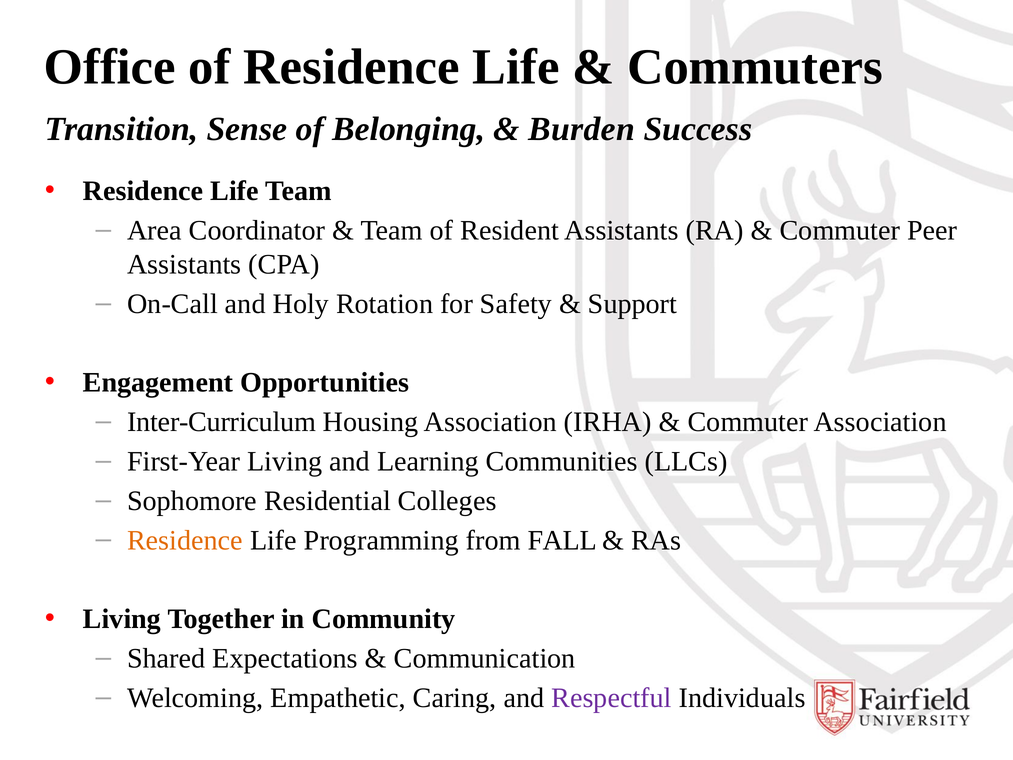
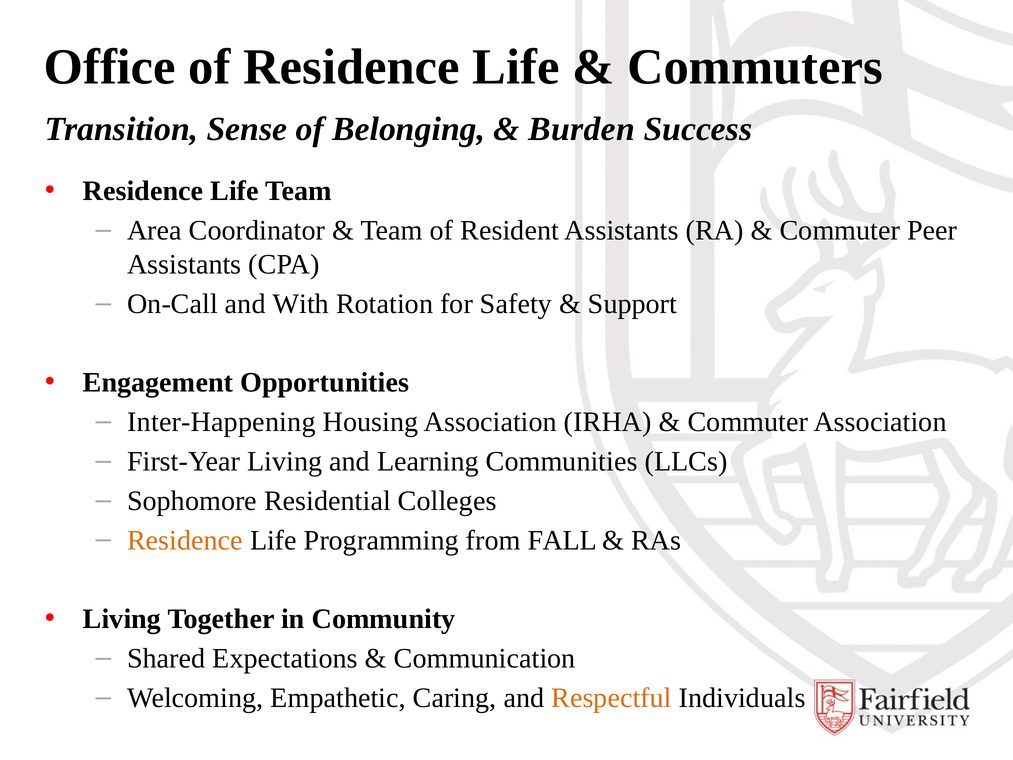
Holy: Holy -> With
Inter-Curriculum: Inter-Curriculum -> Inter-Happening
Respectful colour: purple -> orange
